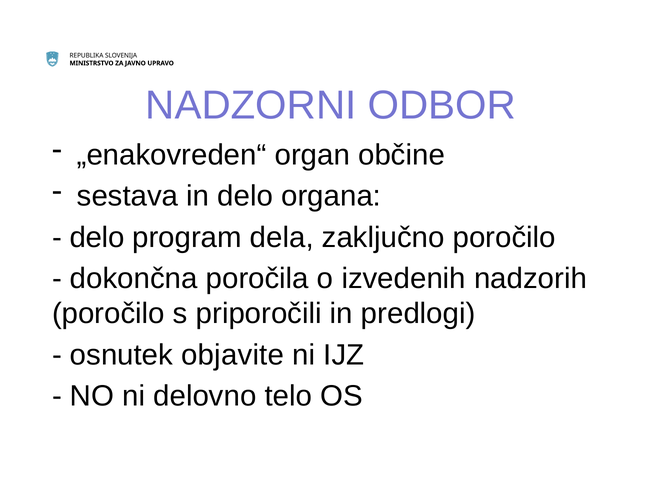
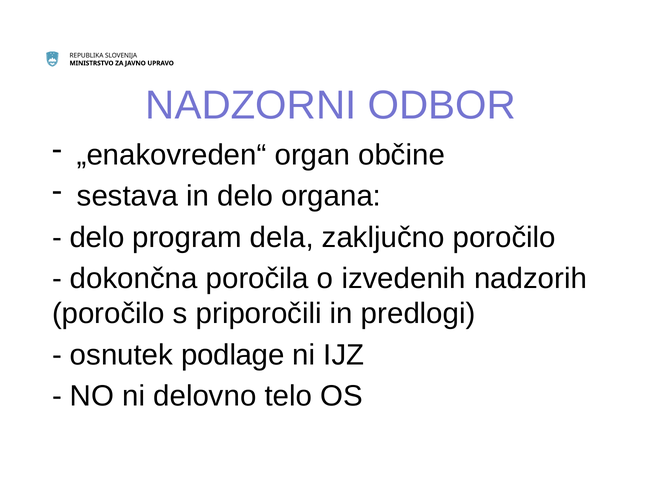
objavite: objavite -> podlage
